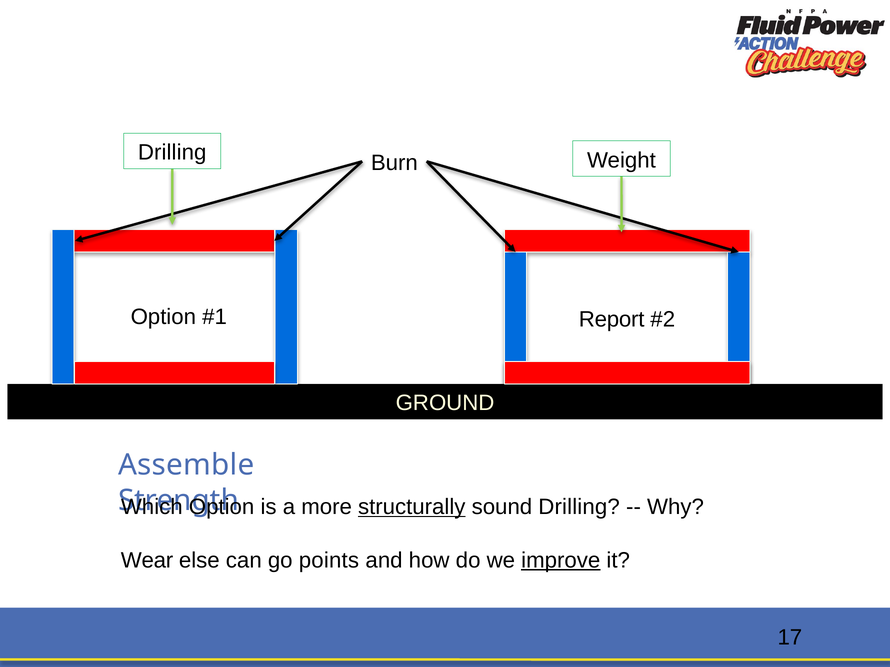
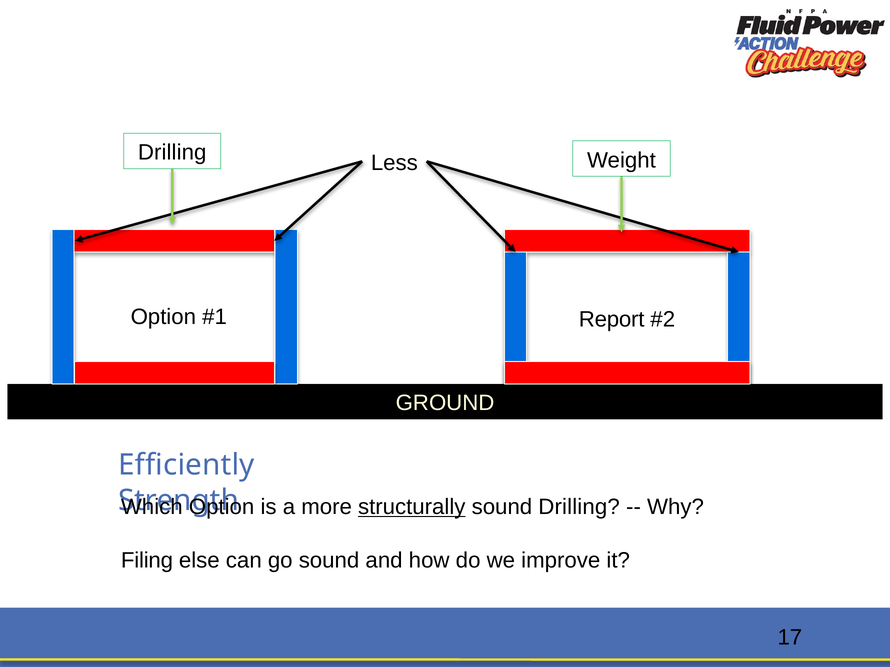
Burn: Burn -> Less
Assemble: Assemble -> Efficiently
Wear: Wear -> Filing
go points: points -> sound
improve underline: present -> none
